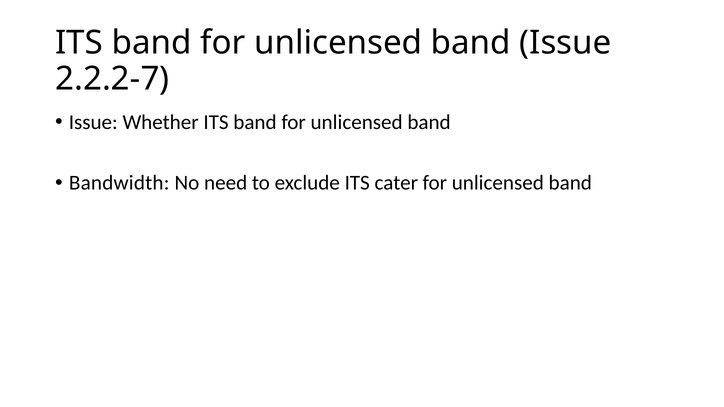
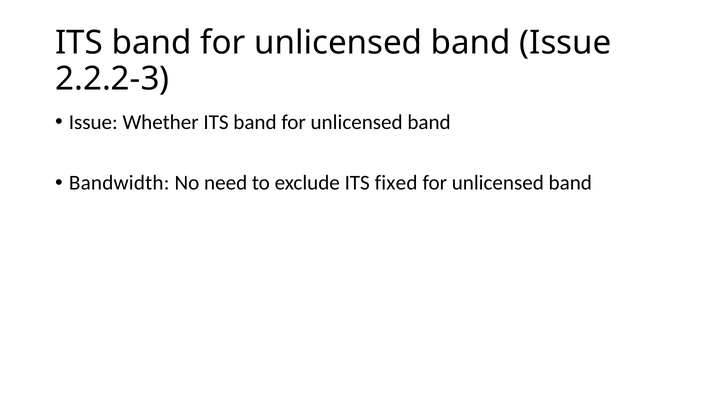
2.2.2-7: 2.2.2-7 -> 2.2.2-3
cater: cater -> fixed
